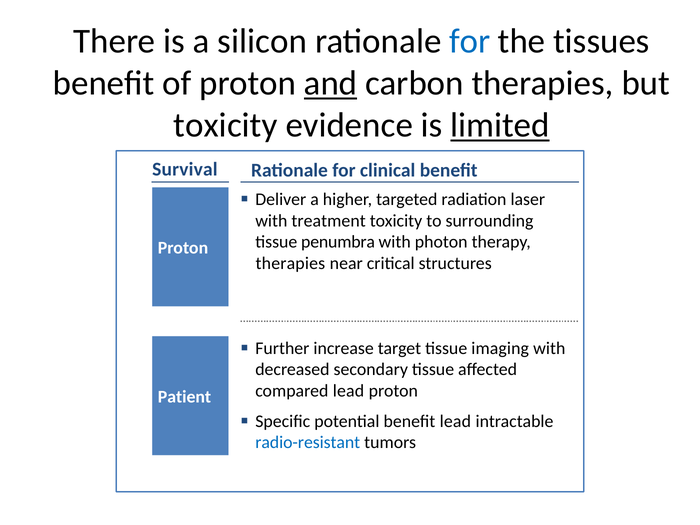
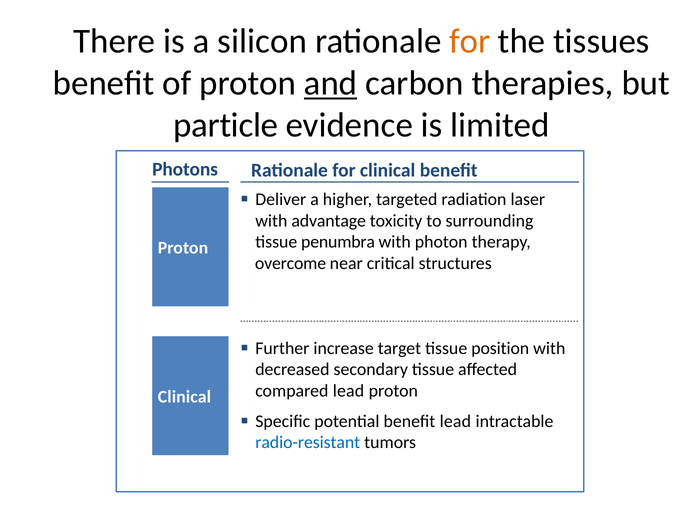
for at (470, 41) colour: blue -> orange
toxicity at (226, 125): toxicity -> particle
limited underline: present -> none
Survival: Survival -> Photons
treatment: treatment -> advantage
therapies at (290, 263): therapies -> overcome
imaging: imaging -> position
Patient at (184, 397): Patient -> Clinical
